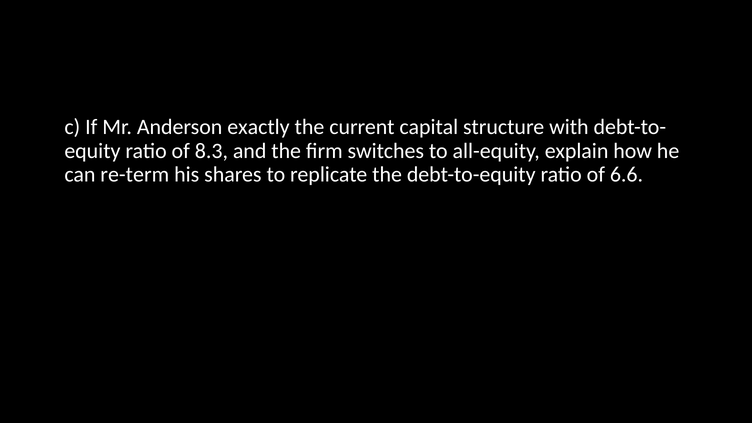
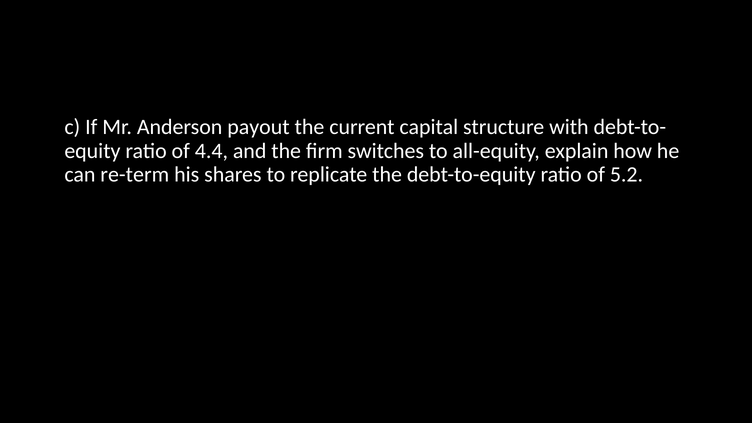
exactly: exactly -> payout
8.3: 8.3 -> 4.4
6.6: 6.6 -> 5.2
